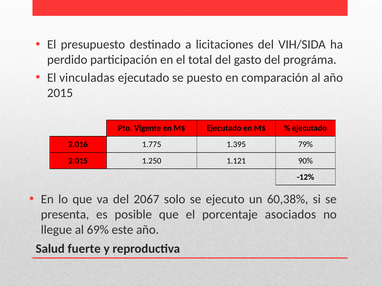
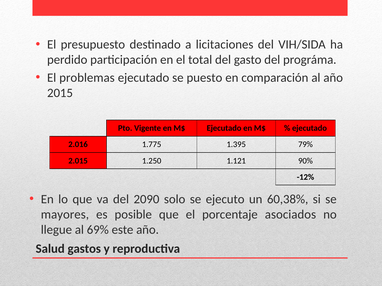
vinculadas: vinculadas -> problemas
2067: 2067 -> 2090
presenta: presenta -> mayores
fuerte: fuerte -> gastos
